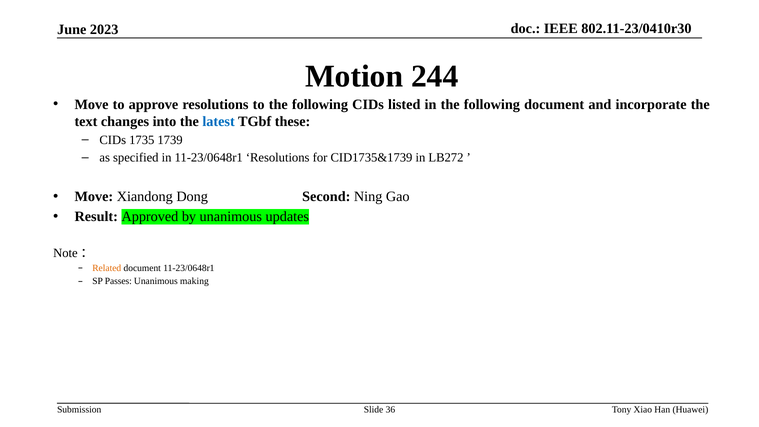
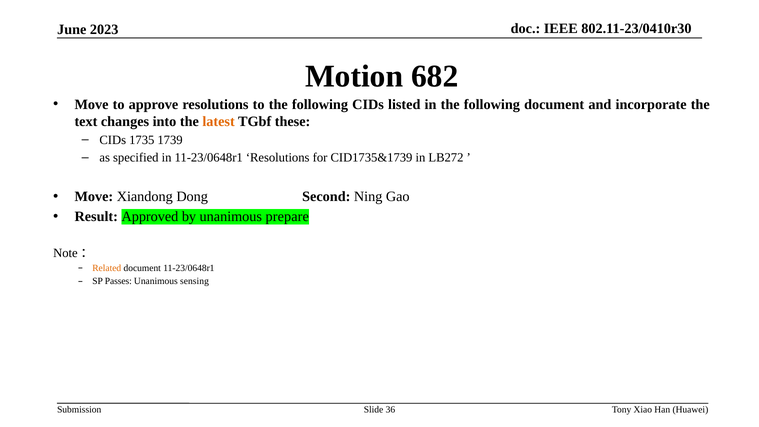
244: 244 -> 682
latest colour: blue -> orange
updates: updates -> prepare
making: making -> sensing
